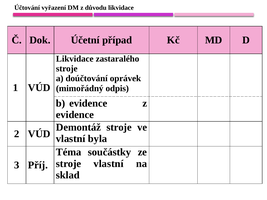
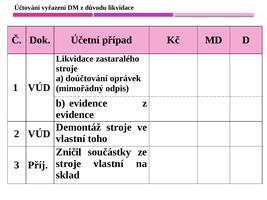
byla: byla -> toho
Téma: Téma -> Zničil
